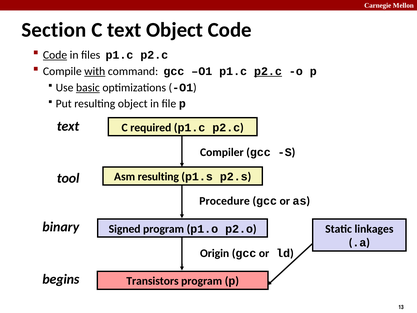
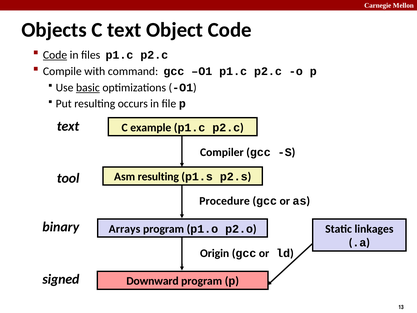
Section: Section -> Objects
with underline: present -> none
p2.c at (268, 71) underline: present -> none
resulting object: object -> occurs
required: required -> example
Signed: Signed -> Arrays
begins: begins -> signed
Transistors: Transistors -> Downward
